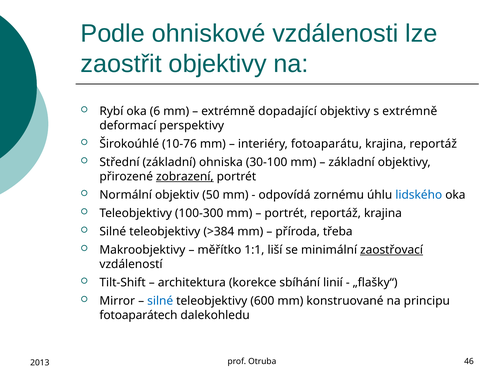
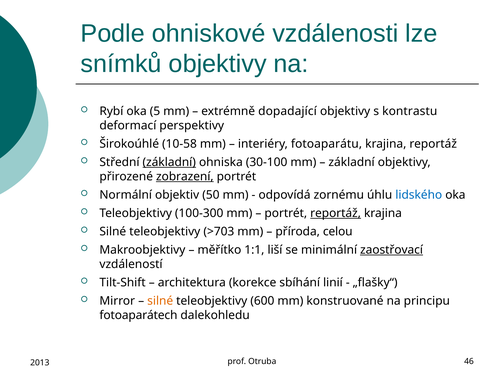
zaostřit: zaostřit -> snímků
6: 6 -> 5
s extrémně: extrémně -> kontrastu
10-76: 10-76 -> 10-58
základní at (169, 162) underline: none -> present
reportáž at (336, 213) underline: none -> present
>384: >384 -> >703
třeba: třeba -> celou
silné at (160, 301) colour: blue -> orange
